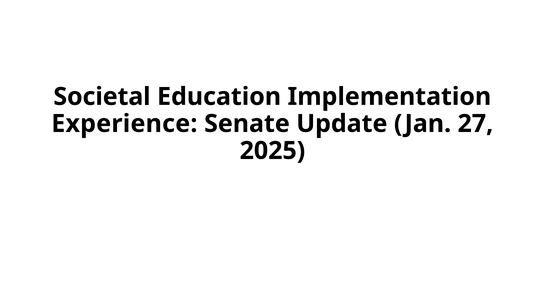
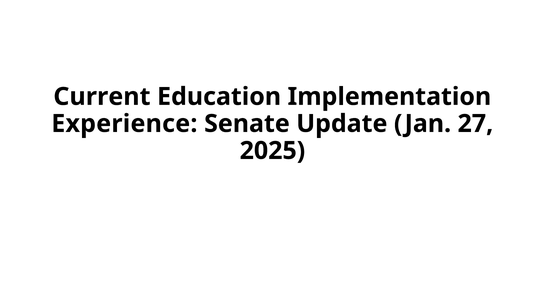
Societal: Societal -> Current
